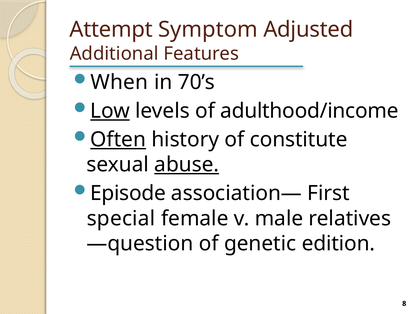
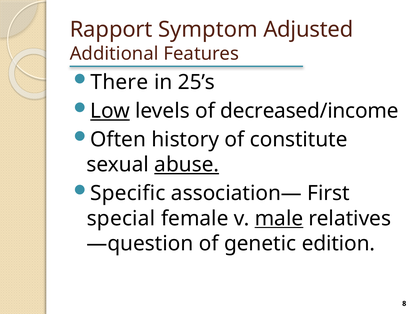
Attempt: Attempt -> Rapport
When: When -> There
70’s: 70’s -> 25’s
adulthood/income: adulthood/income -> decreased/income
Often underline: present -> none
Episode: Episode -> Specific
male underline: none -> present
